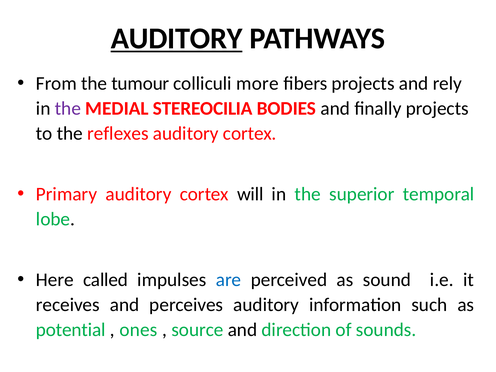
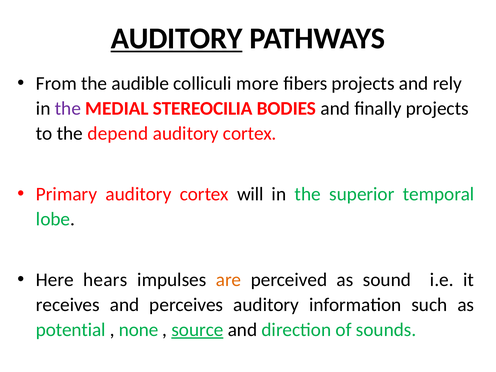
tumour: tumour -> audible
reflexes: reflexes -> depend
called: called -> hears
are colour: blue -> orange
ones: ones -> none
source underline: none -> present
